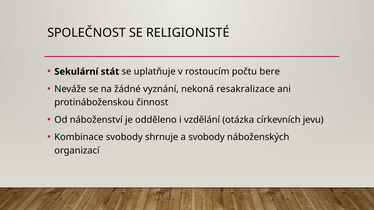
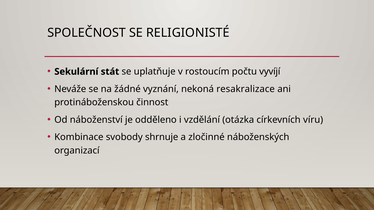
bere: bere -> vyvíjí
jevu: jevu -> víru
a svobody: svobody -> zločinné
